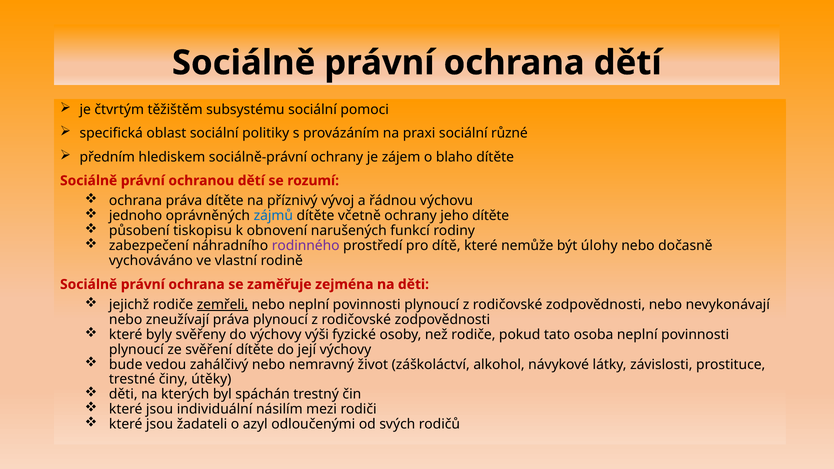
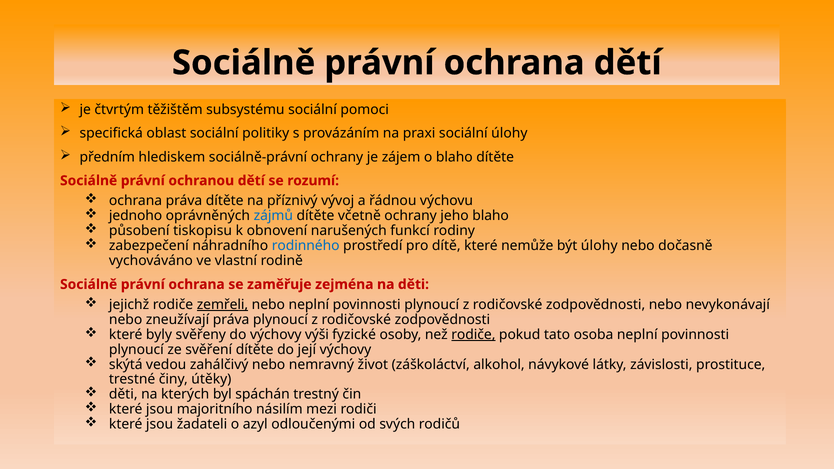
sociální různé: různé -> úlohy
jeho dítěte: dítěte -> blaho
rodinného colour: purple -> blue
rodiče at (473, 335) underline: none -> present
bude: bude -> skýtá
individuální: individuální -> majoritního
